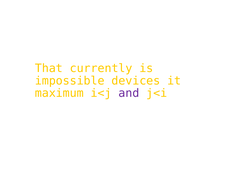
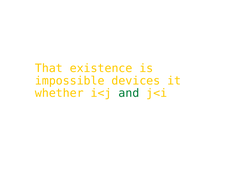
currently: currently -> existence
maximum: maximum -> whether
and colour: purple -> green
